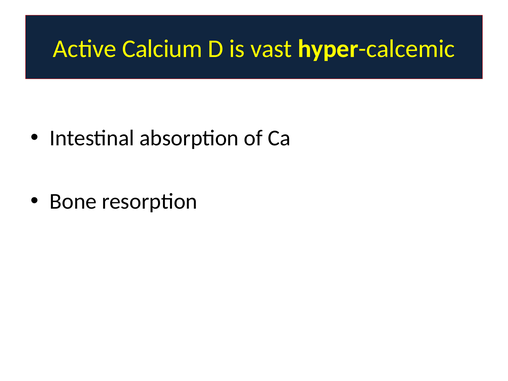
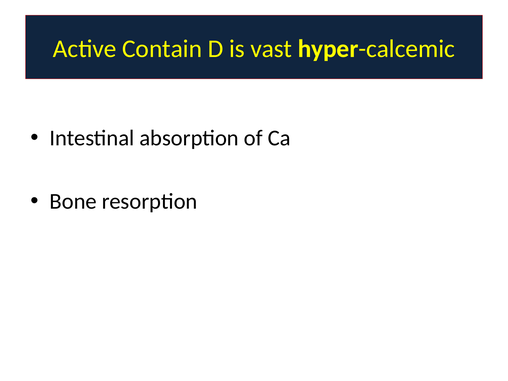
Calcium: Calcium -> Contain
